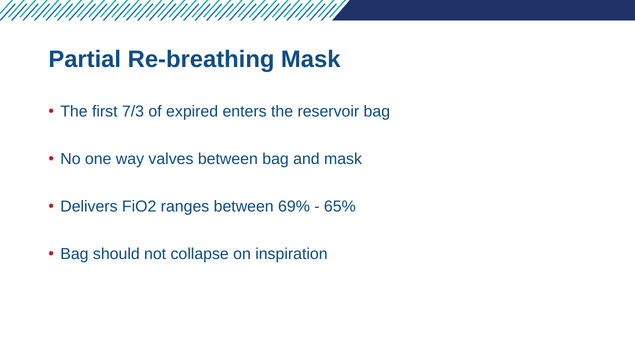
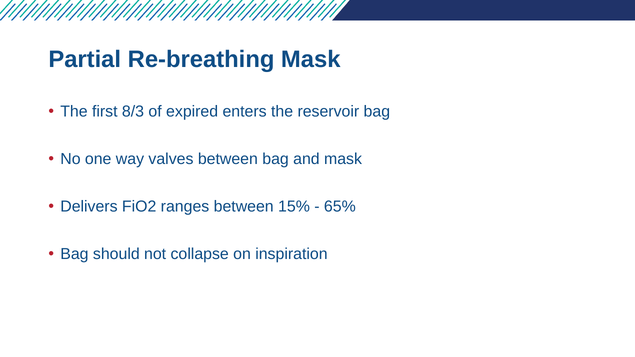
7/3: 7/3 -> 8/3
69%: 69% -> 15%
